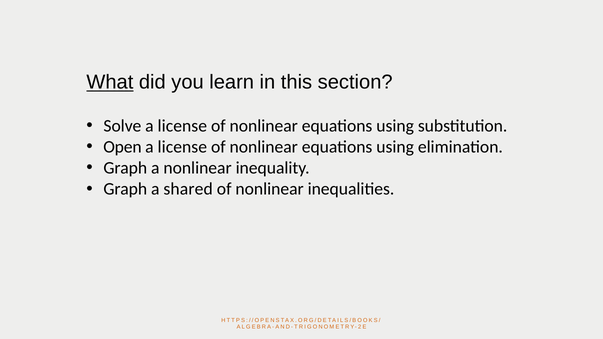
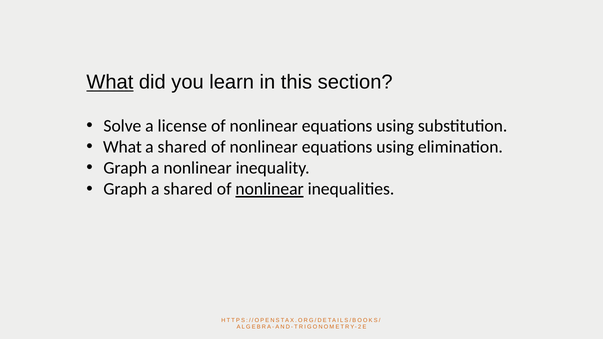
Open at (122, 147): Open -> What
license at (182, 147): license -> shared
nonlinear at (270, 189) underline: none -> present
